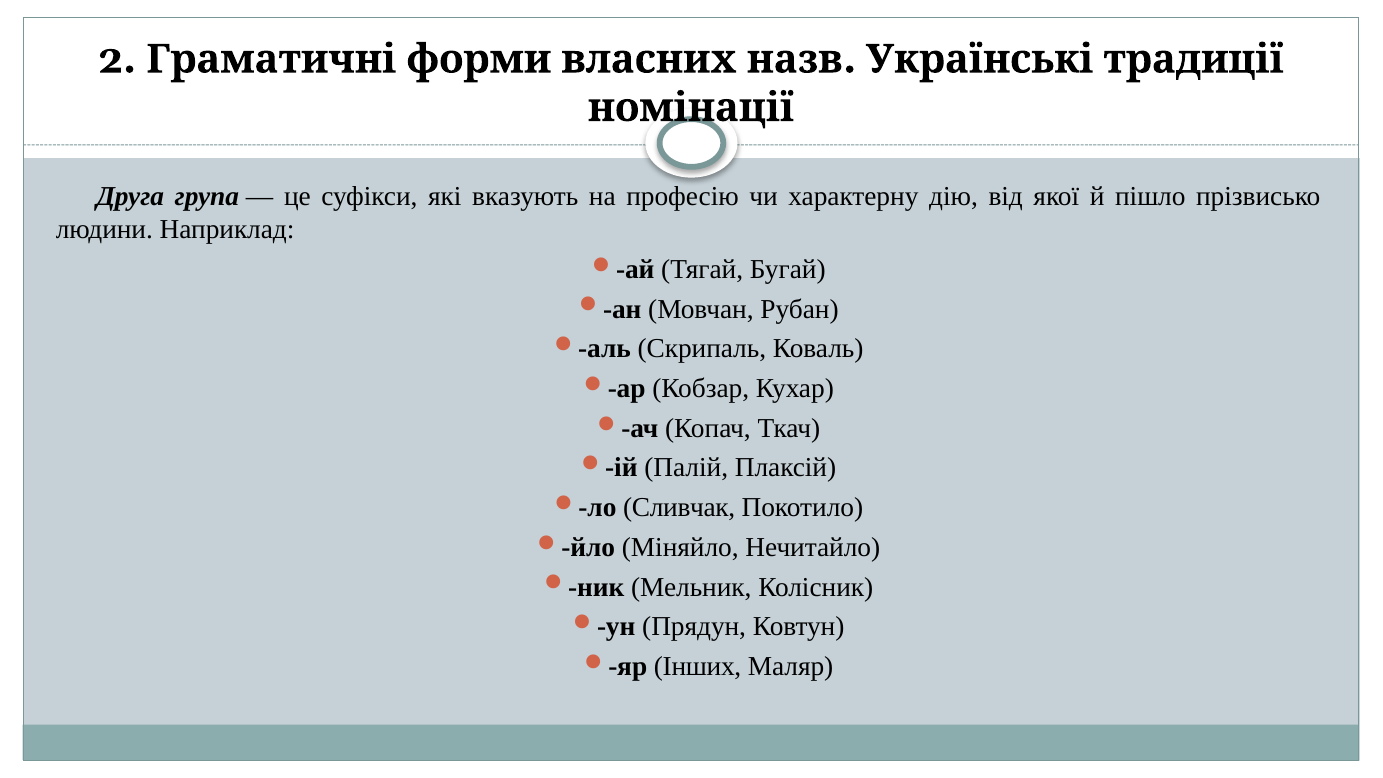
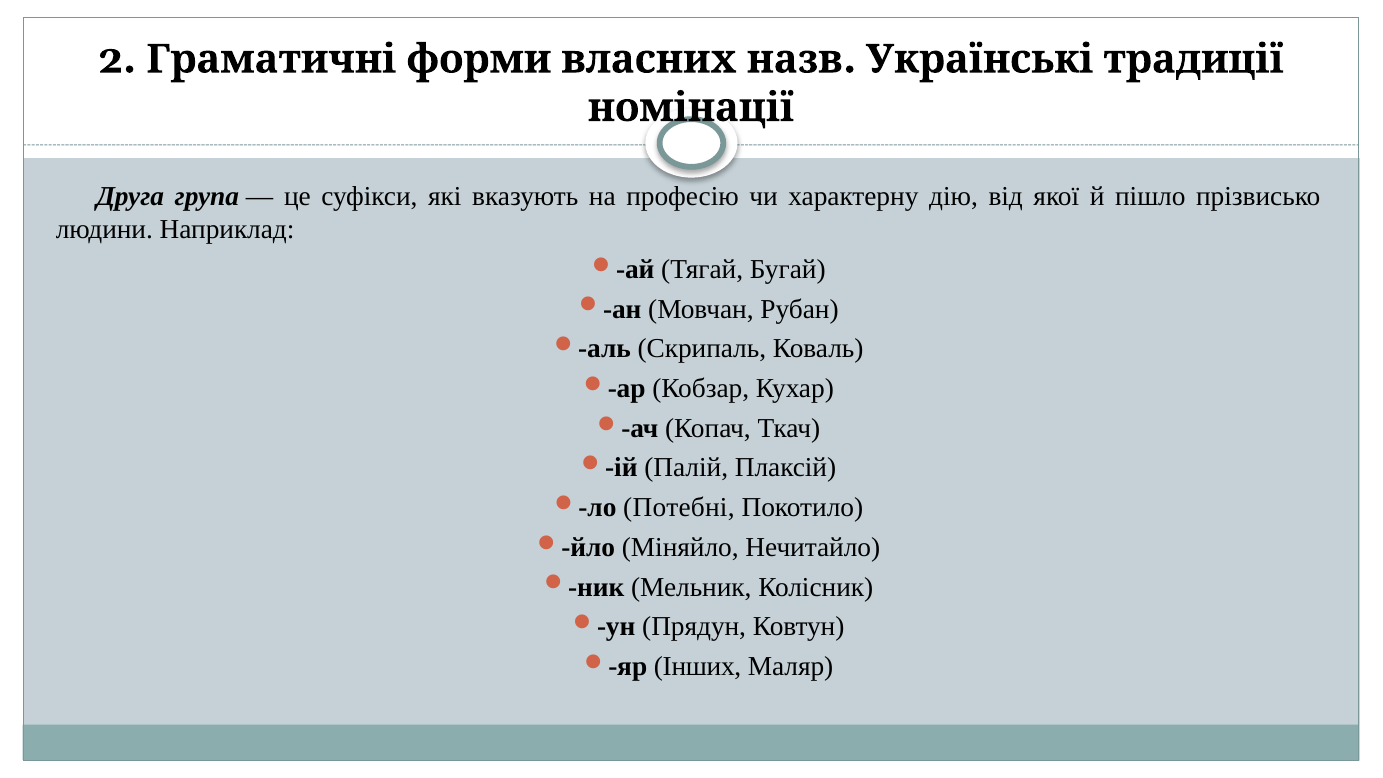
Сливчак: Сливчак -> Потебні
